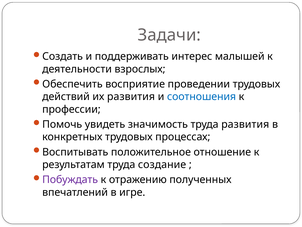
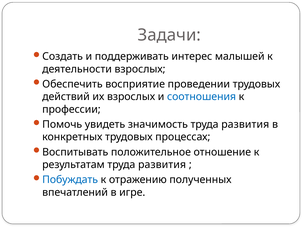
их развития: развития -> взрослых
результатам труда создание: создание -> развития
Побуждать colour: purple -> blue
